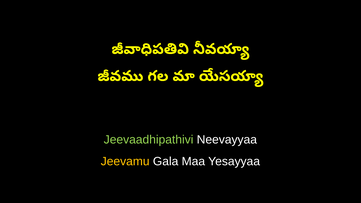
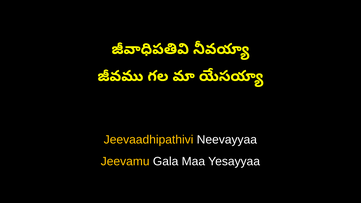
Jeevaadhipathivi colour: light green -> yellow
